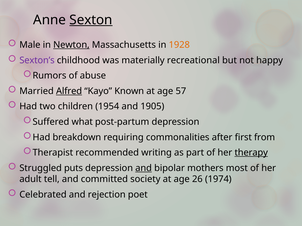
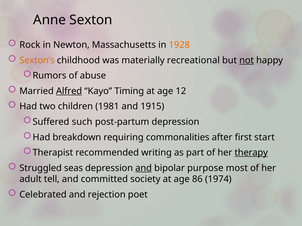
Sexton underline: present -> none
Male: Male -> Rock
Newton underline: present -> none
Sexton’s colour: purple -> orange
not underline: none -> present
Known: Known -> Timing
57: 57 -> 12
1954: 1954 -> 1981
1905: 1905 -> 1915
what: what -> such
from: from -> start
puts: puts -> seas
mothers: mothers -> purpose
26: 26 -> 86
